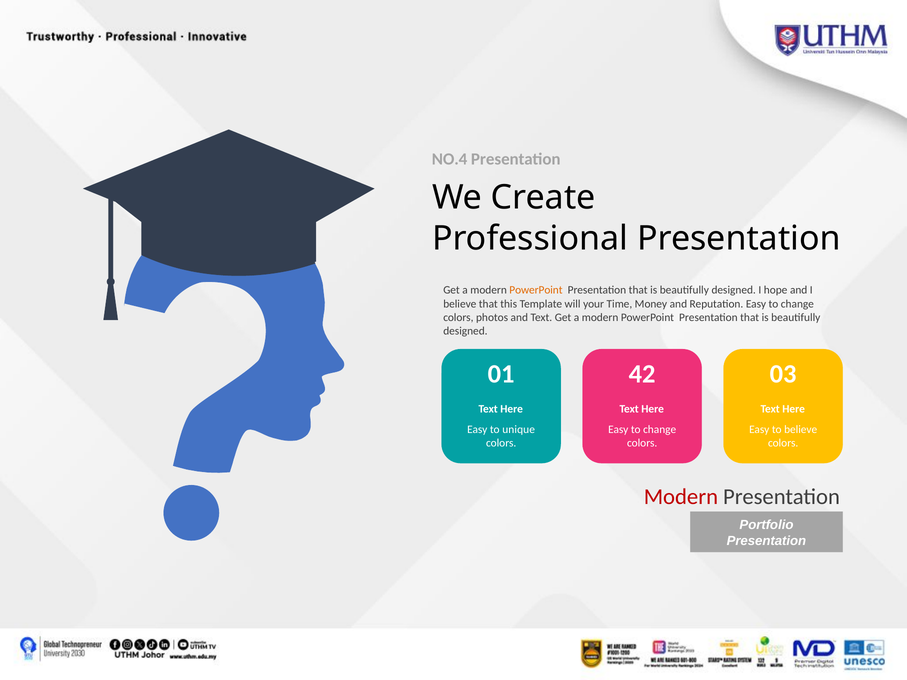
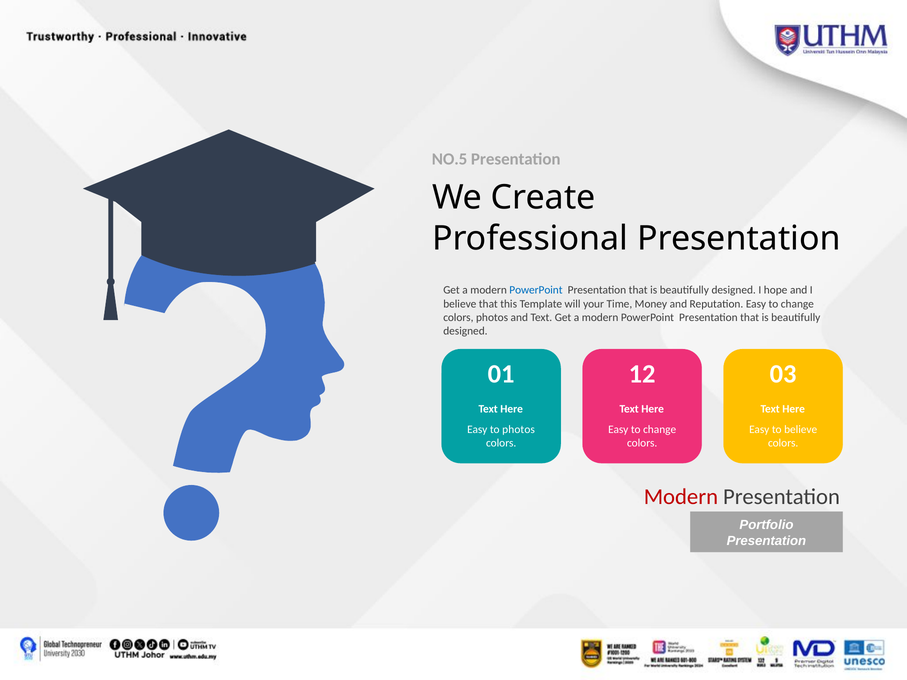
NO.4: NO.4 -> NO.5
PowerPoint at (536, 290) colour: orange -> blue
42: 42 -> 12
to unique: unique -> photos
